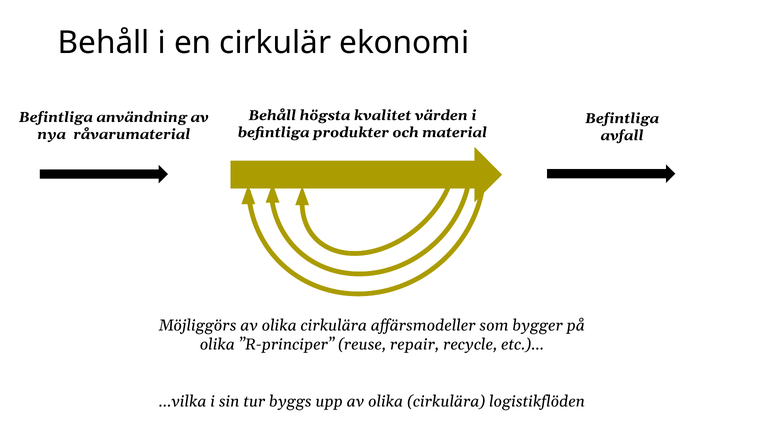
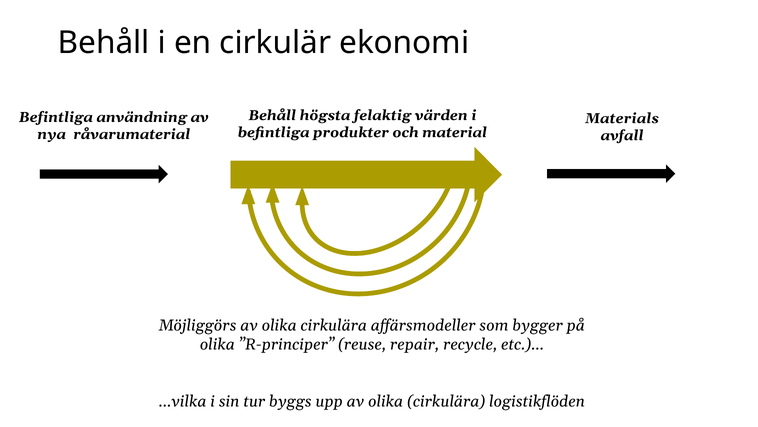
kvalitet: kvalitet -> felaktig
Befintliga at (622, 118): Befintliga -> Materials
